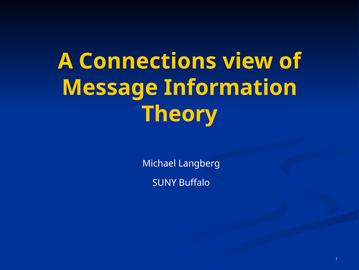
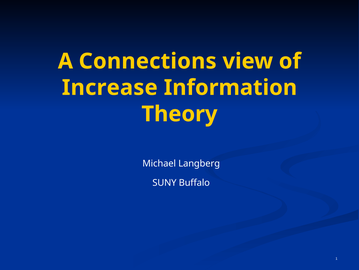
Message: Message -> Increase
